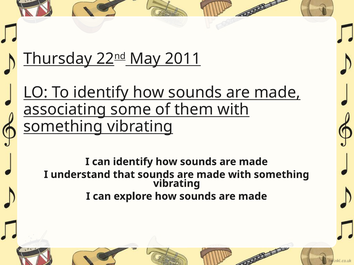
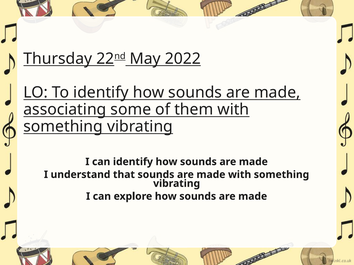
2011: 2011 -> 2022
